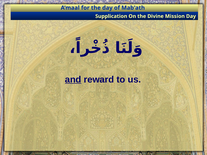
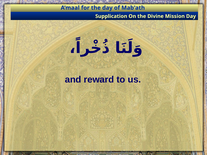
and underline: present -> none
